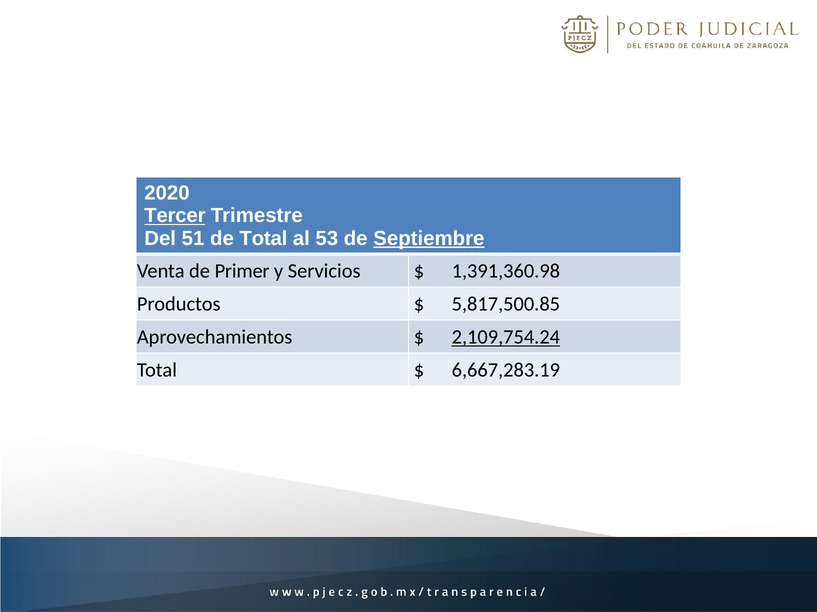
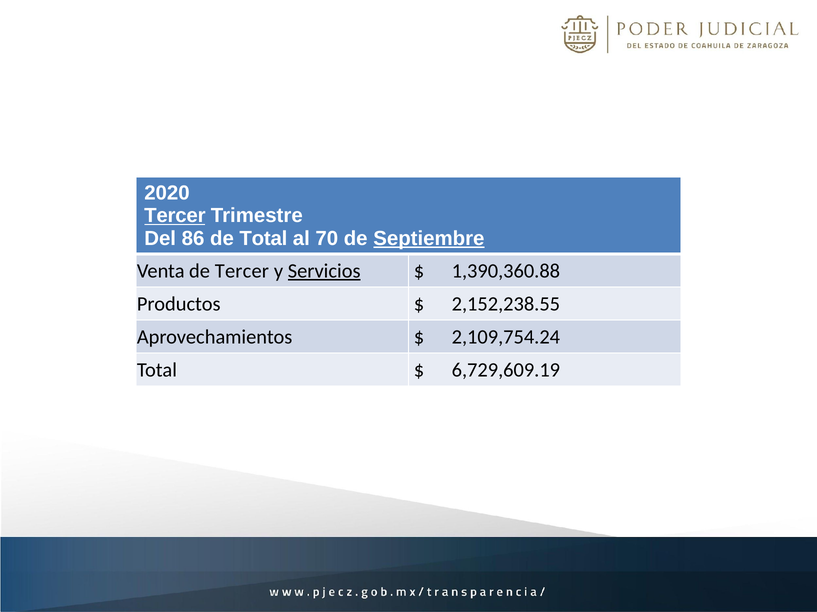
51: 51 -> 86
53: 53 -> 70
de Primer: Primer -> Tercer
Servicios underline: none -> present
1,391,360.98: 1,391,360.98 -> 1,390,360.88
5,817,500.85: 5,817,500.85 -> 2,152,238.55
2,109,754.24 underline: present -> none
6,667,283.19: 6,667,283.19 -> 6,729,609.19
